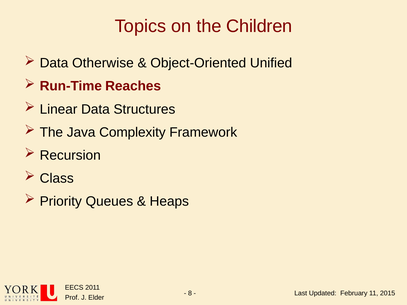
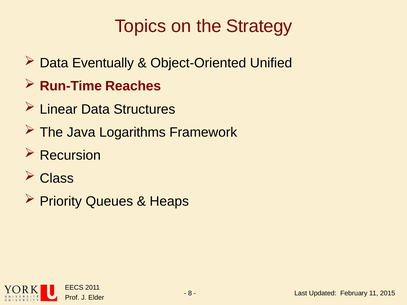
Children: Children -> Strategy
Otherwise: Otherwise -> Eventually
Complexity: Complexity -> Logarithms
